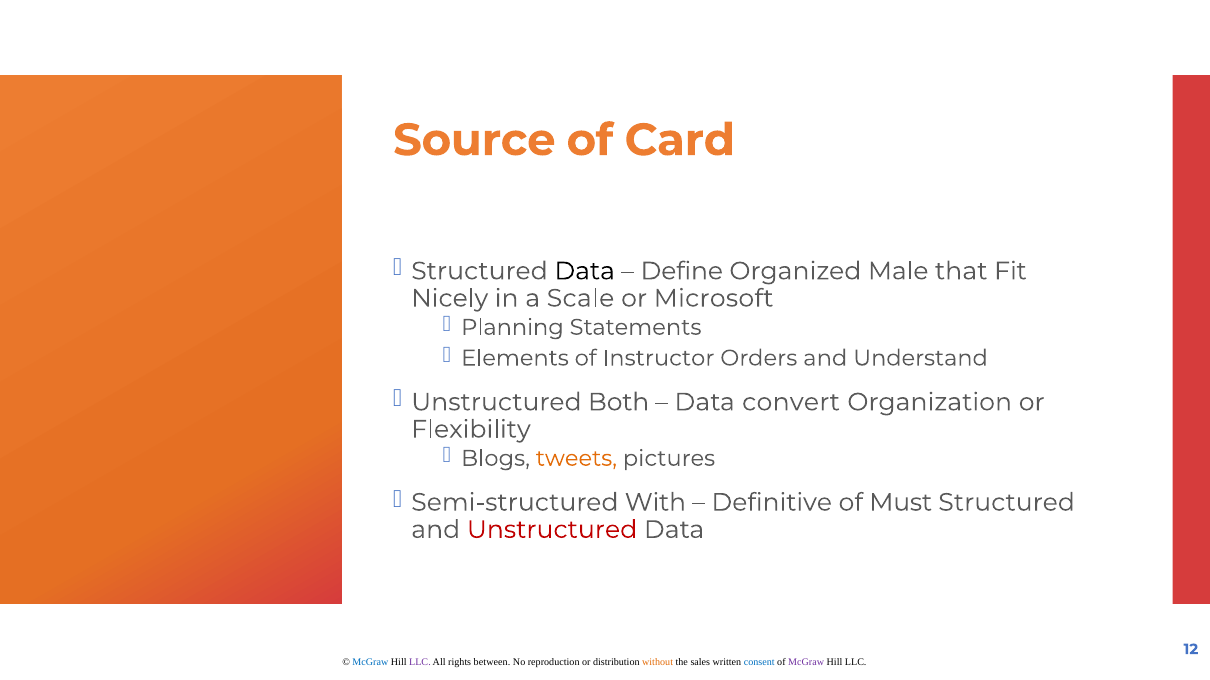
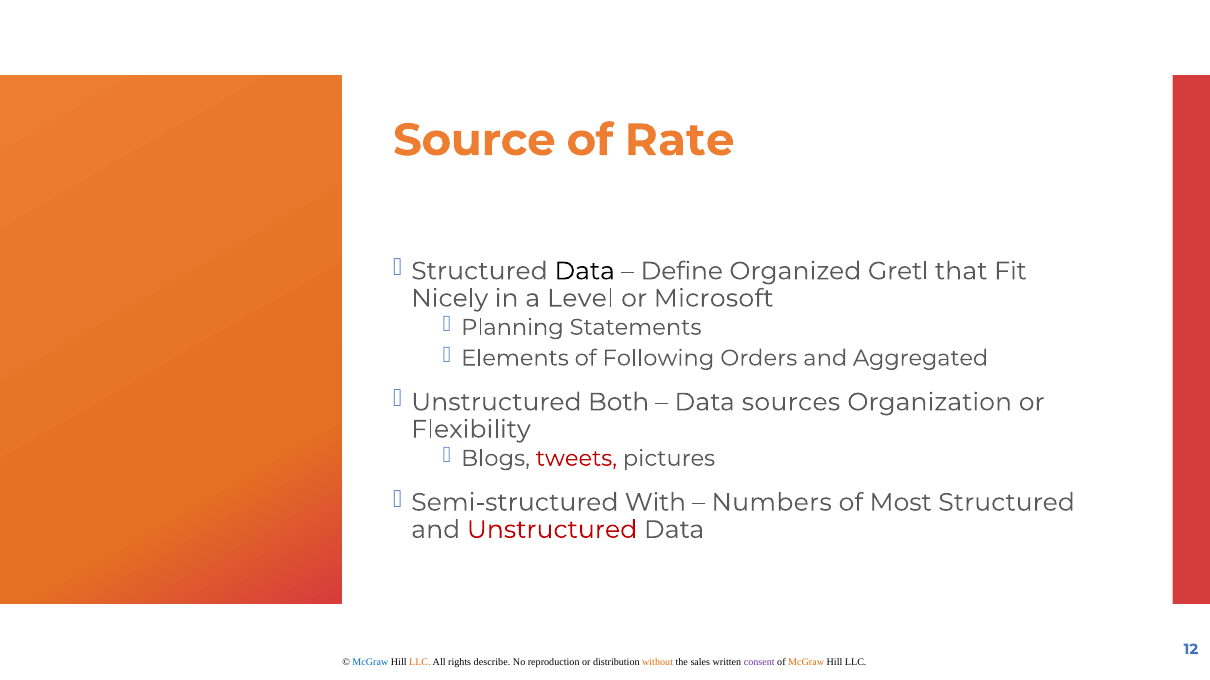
Card: Card -> Rate
Male: Male -> Gretl
Scale: Scale -> Level
Instructor: Instructor -> Following
Understand: Understand -> Aggregated
convert: convert -> sources
tweets colour: orange -> red
Definitive: Definitive -> Numbers
Must: Must -> Most
LLC at (420, 662) colour: purple -> orange
between: between -> describe
consent colour: blue -> purple
McGraw at (806, 662) colour: purple -> orange
